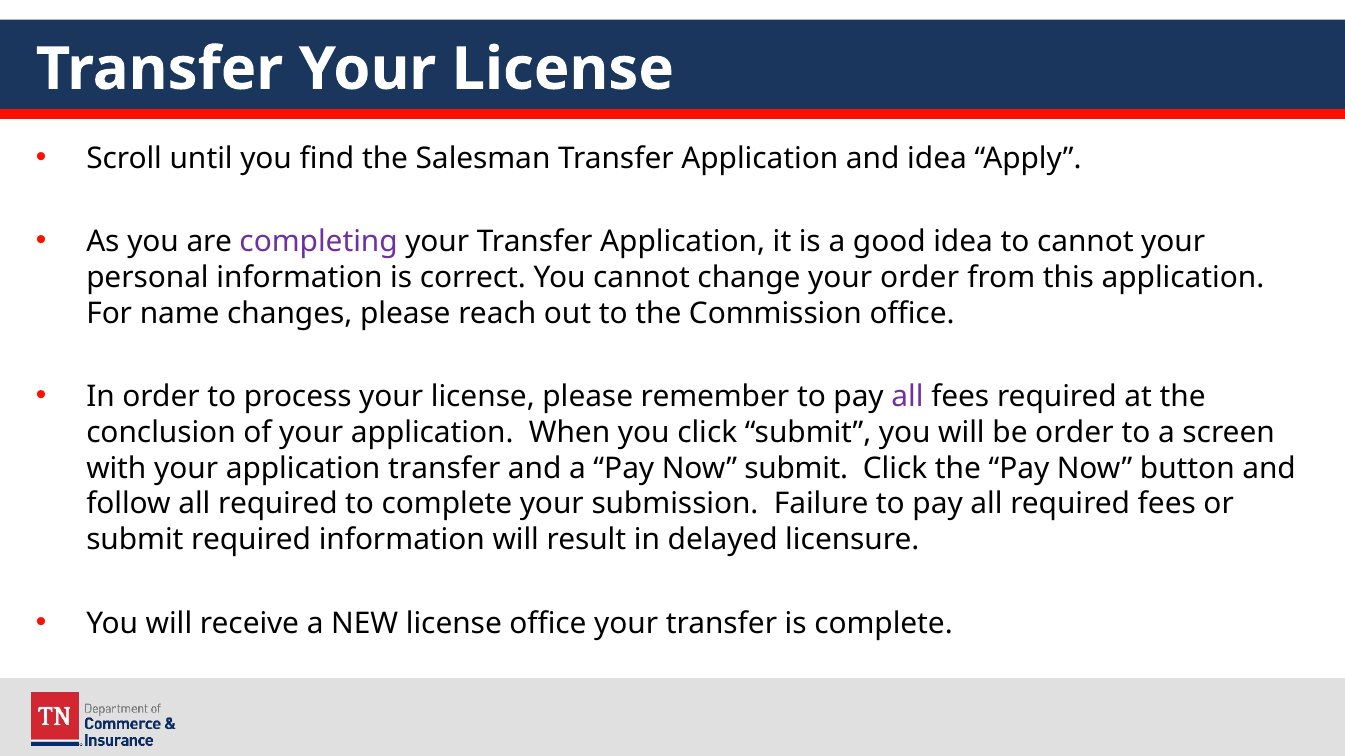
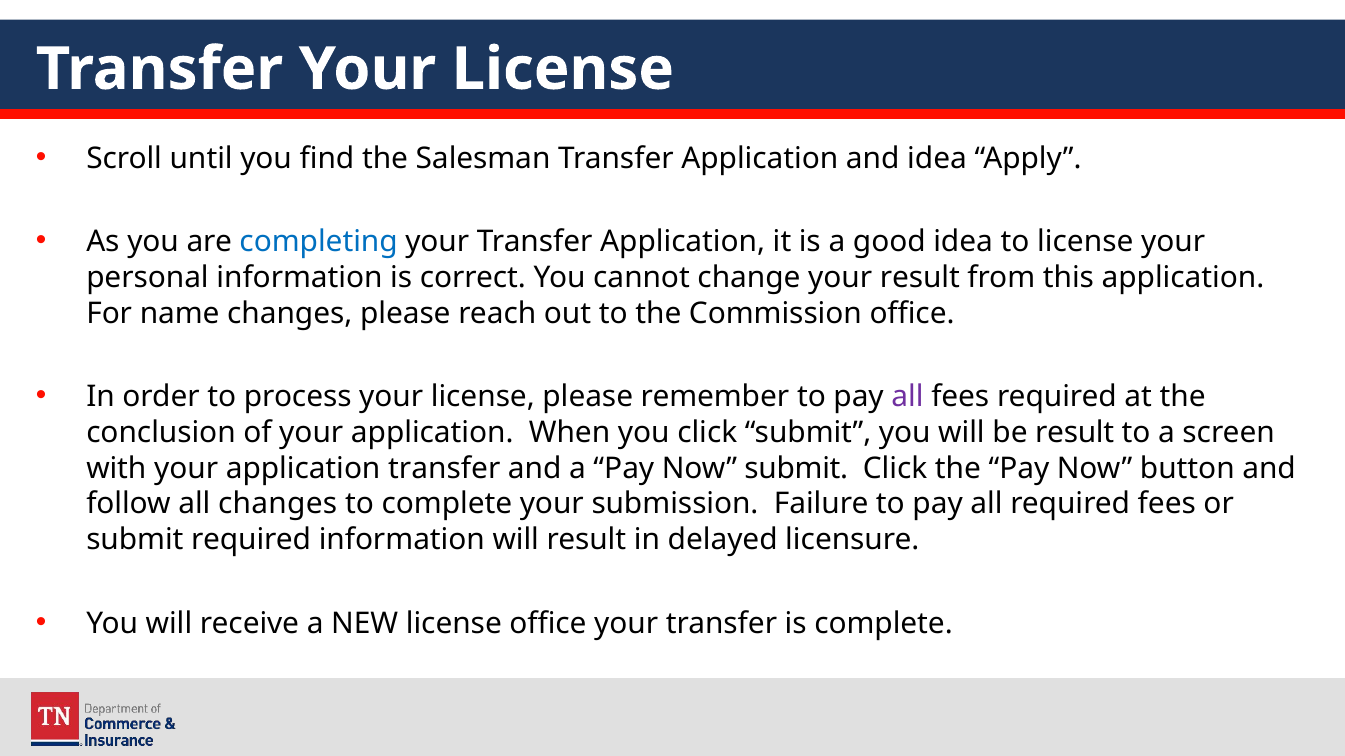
completing colour: purple -> blue
to cannot: cannot -> license
your order: order -> result
be order: order -> result
follow all required: required -> changes
